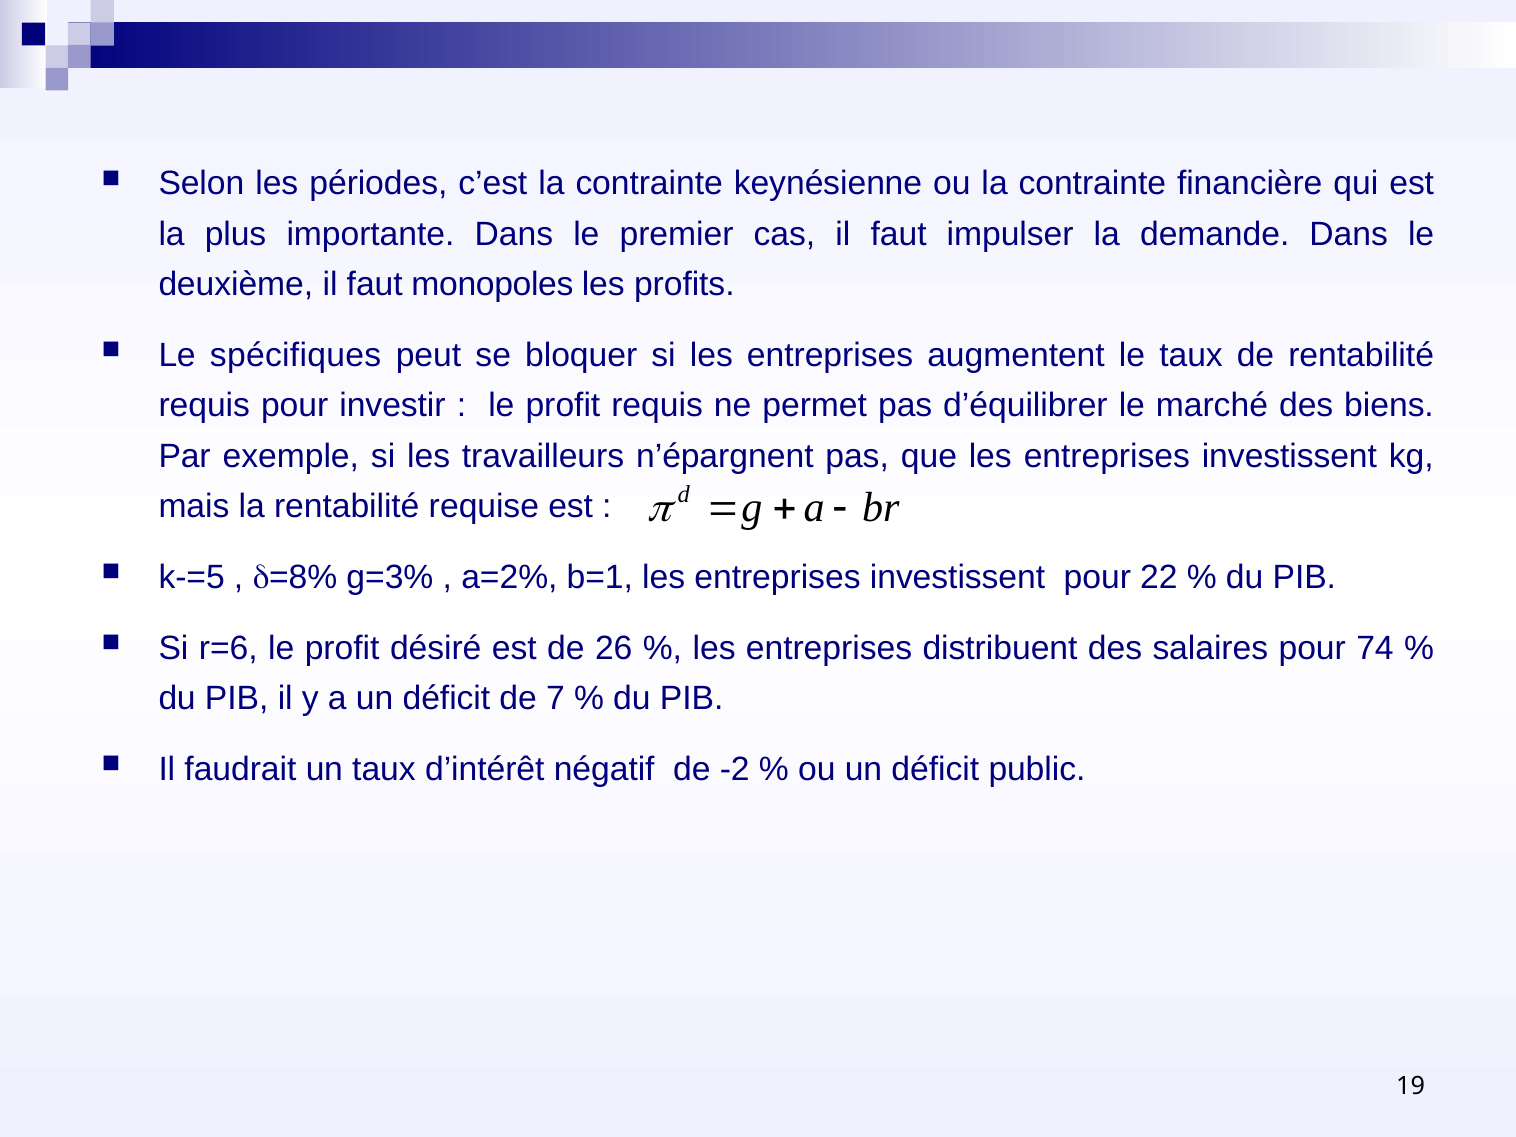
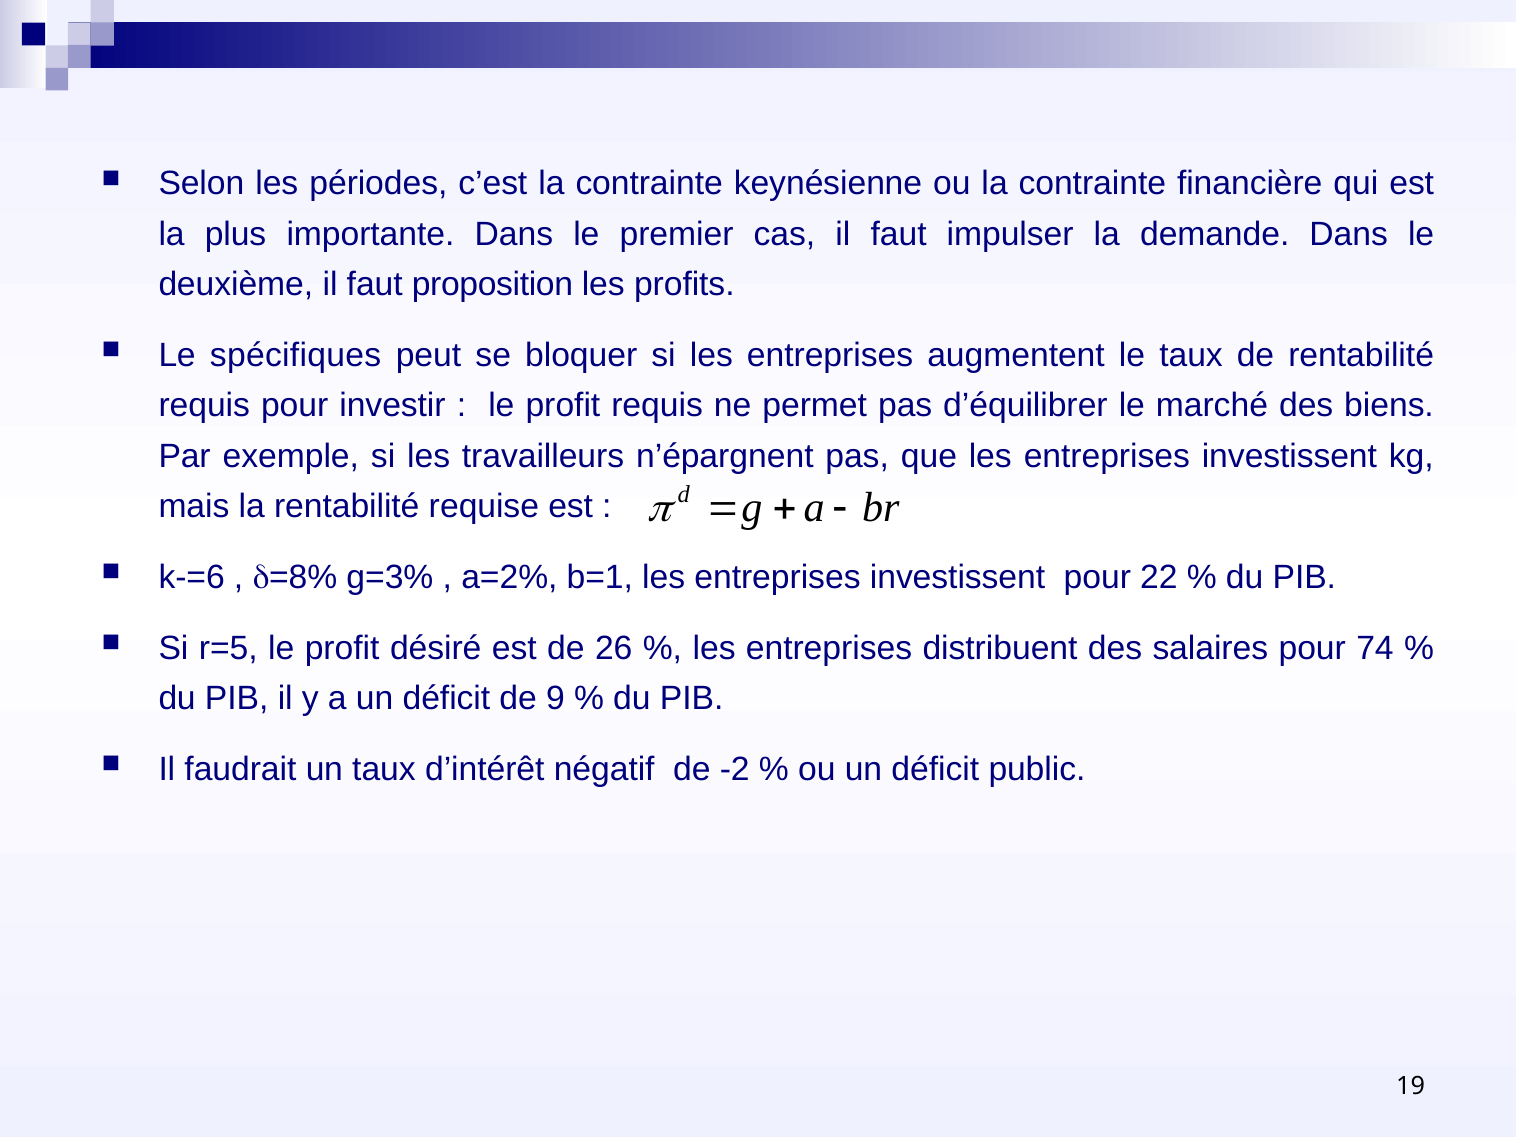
monopoles: monopoles -> proposition
k-=5: k-=5 -> k-=6
r=6: r=6 -> r=5
7: 7 -> 9
